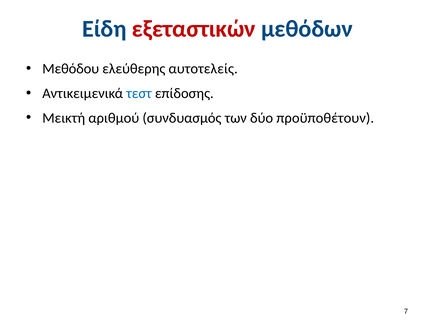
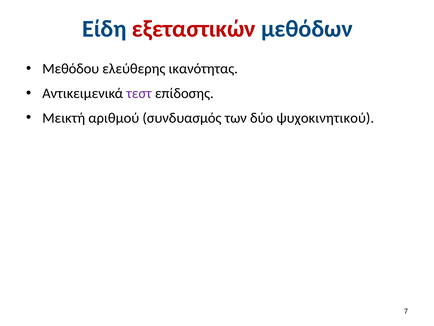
αυτοτελείς: αυτοτελείς -> ικανότητας
τεστ colour: blue -> purple
προϋποθέτουν: προϋποθέτουν -> ψυχοκινητικού
